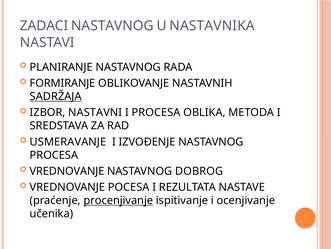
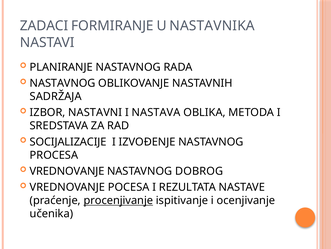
ZADACI NASTAVNOG: NASTAVNOG -> FORMIRANJE
FORMIRANJE at (63, 83): FORMIRANJE -> NASTAVNOG
SADRŽAJA underline: present -> none
I PROCESA: PROCESA -> NASTAVA
USMERAVANJE: USMERAVANJE -> SOCIJALIZACIJE
